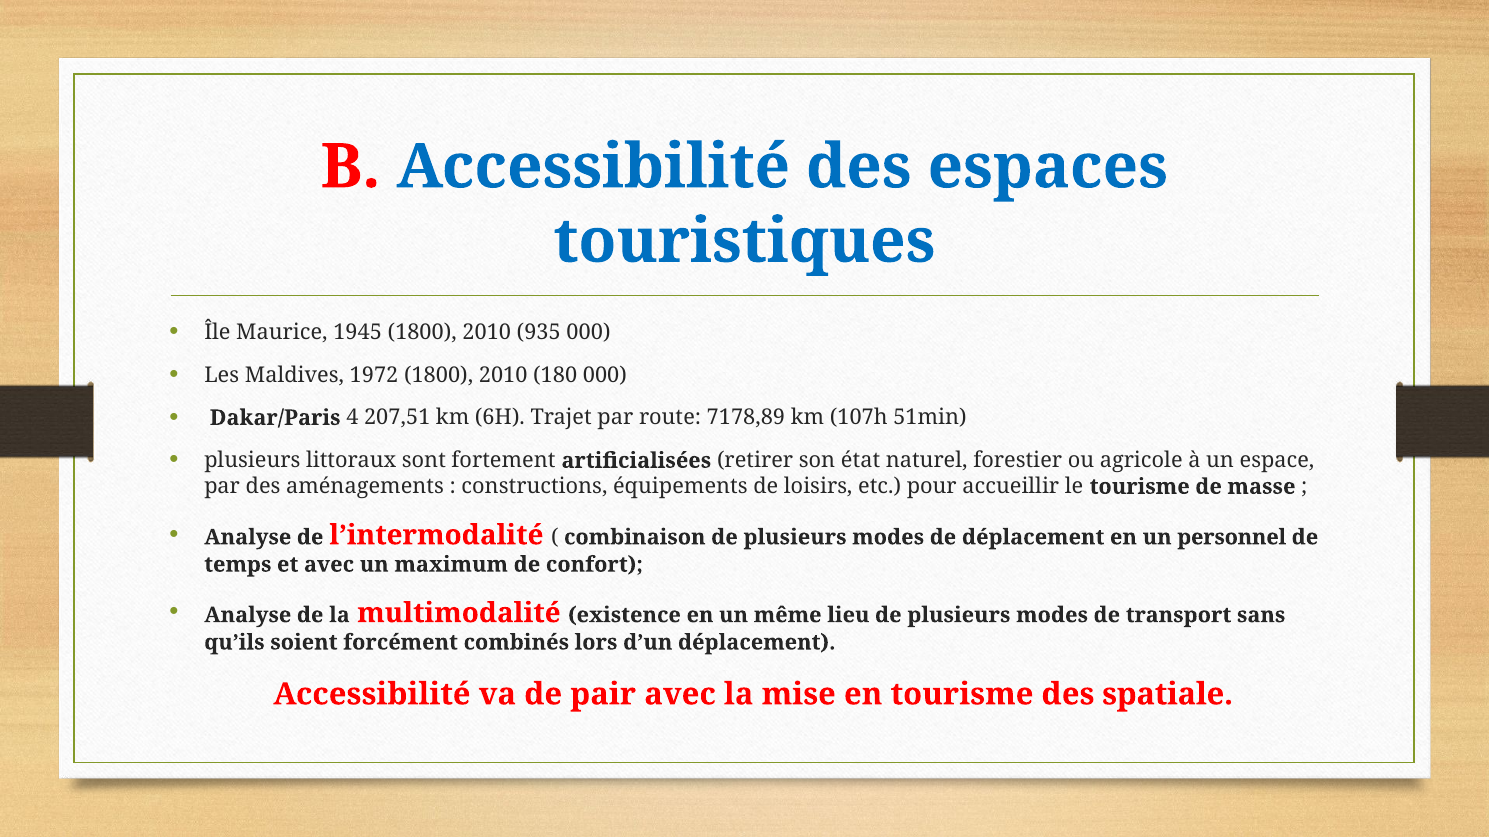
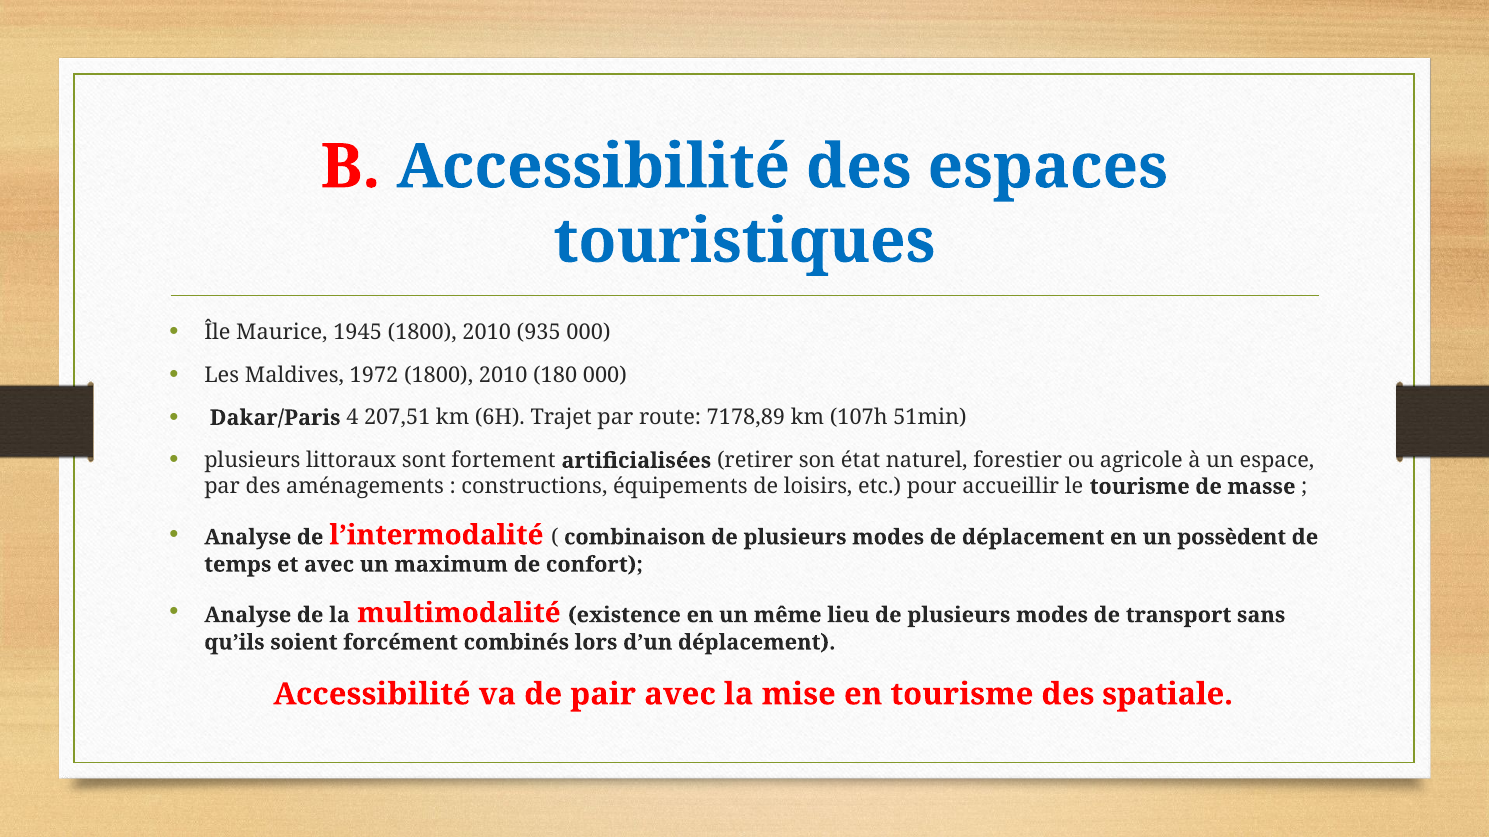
personnel: personnel -> possèdent
